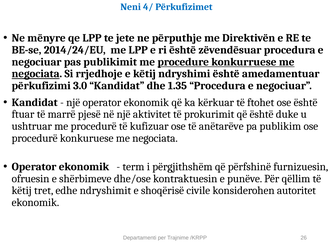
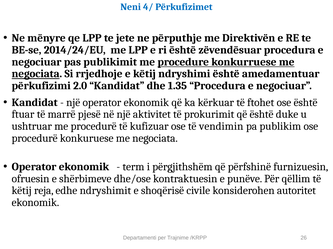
3.0: 3.0 -> 2.0
anëtarëve: anëtarëve -> vendimin
tret: tret -> reja
